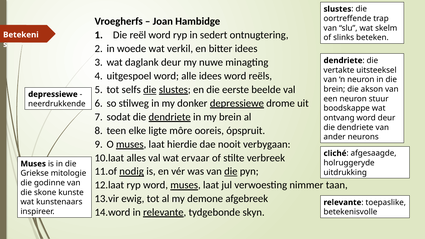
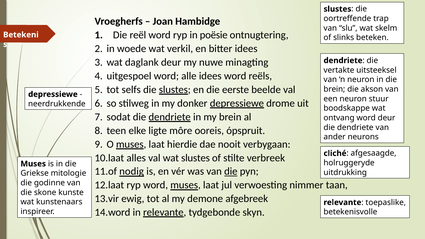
sedert: sedert -> poësie
die at (150, 90) underline: present -> none
wat ervaar: ervaar -> slustes
